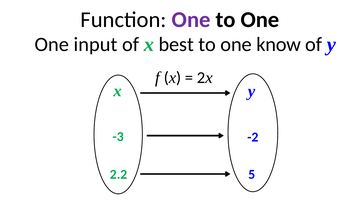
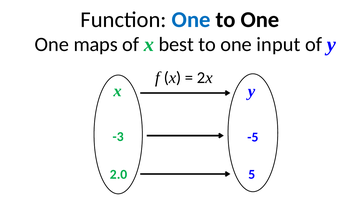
One at (191, 20) colour: purple -> blue
input: input -> maps
know: know -> input
-2: -2 -> -5
2.2: 2.2 -> 2.0
